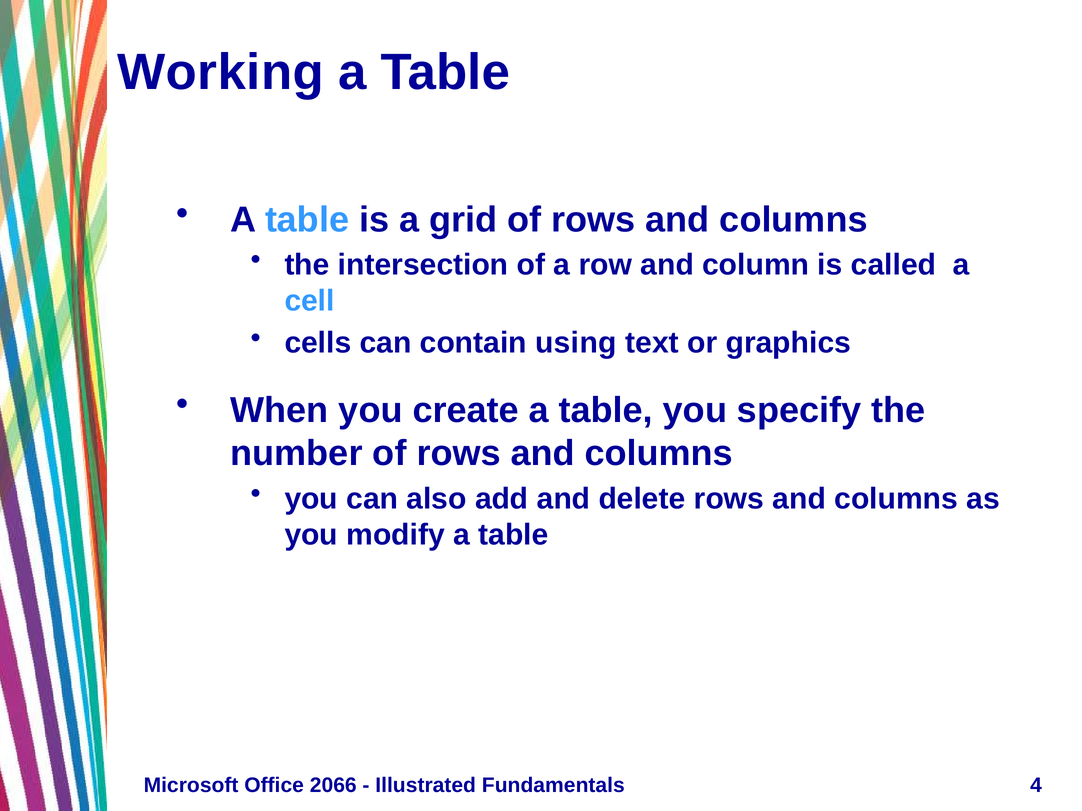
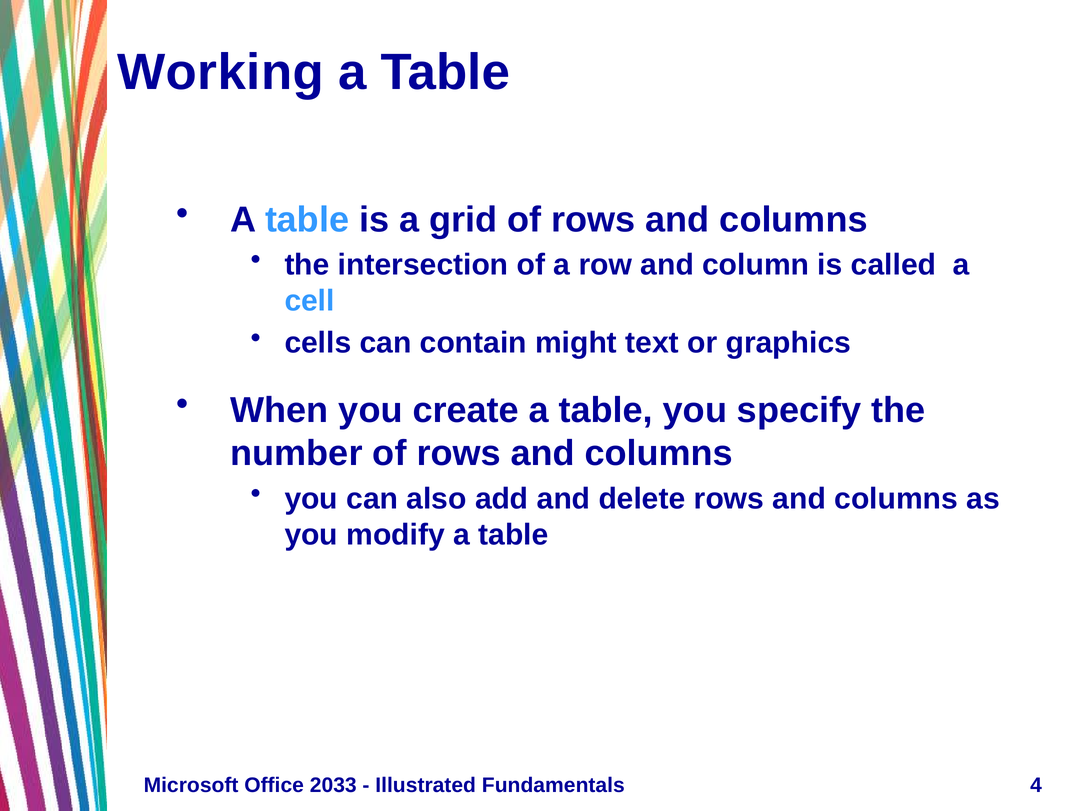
using: using -> might
2066: 2066 -> 2033
